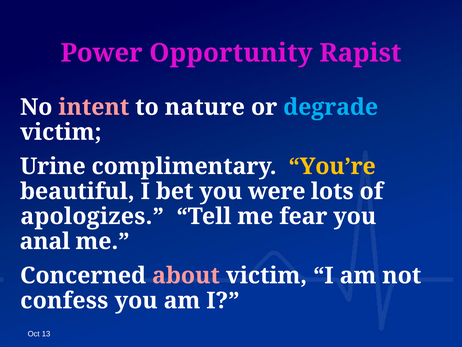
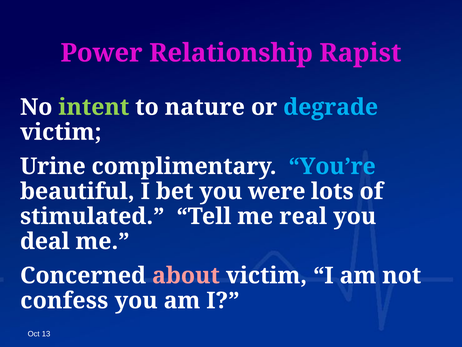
Opportunity: Opportunity -> Relationship
intent colour: pink -> light green
You’re colour: yellow -> light blue
apologizes: apologizes -> stimulated
fear: fear -> real
anal: anal -> deal
